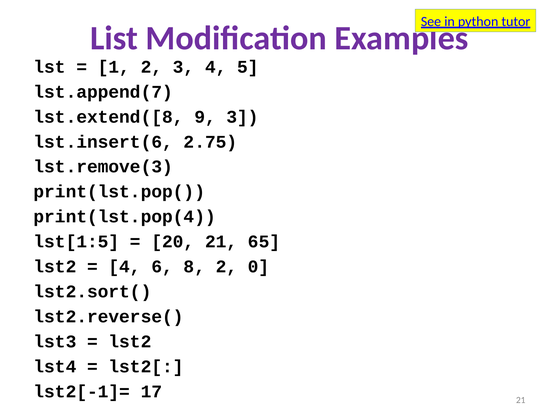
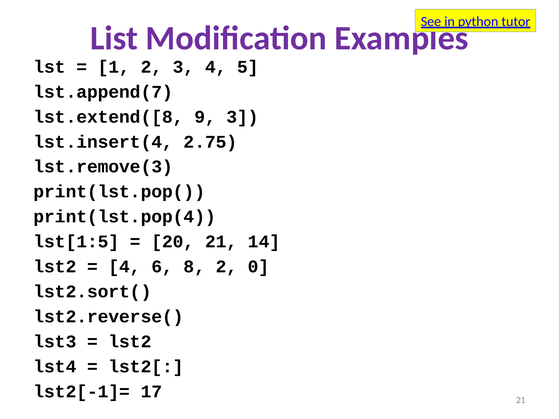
lst.insert(6: lst.insert(6 -> lst.insert(4
65: 65 -> 14
